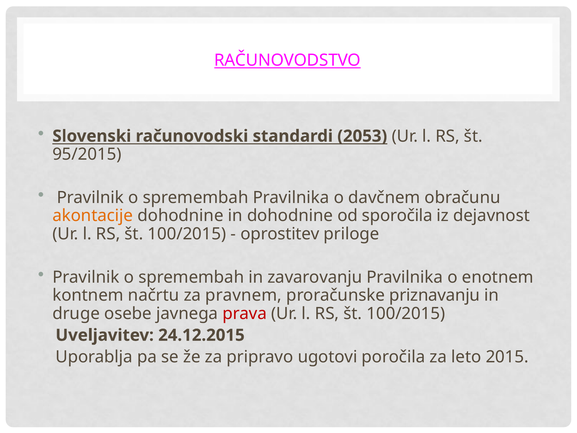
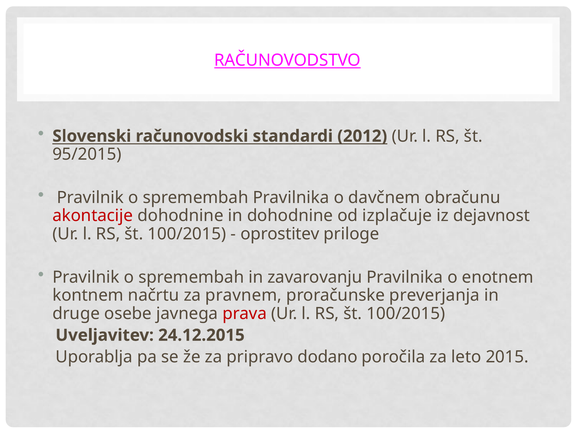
2053: 2053 -> 2012
akontacije colour: orange -> red
sporočila: sporočila -> izplačuje
priznavanju: priznavanju -> preverjanja
ugotovi: ugotovi -> dodano
